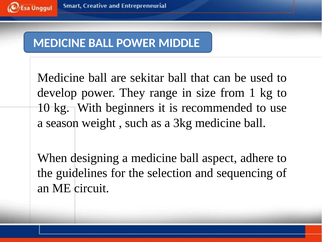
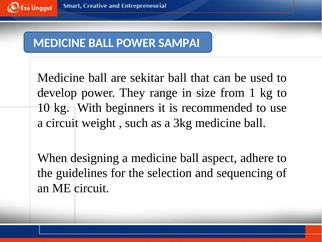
MIDDLE: MIDDLE -> SAMPAI
a season: season -> circuit
